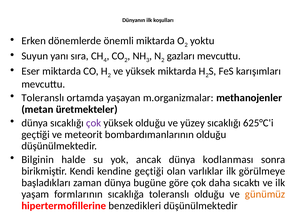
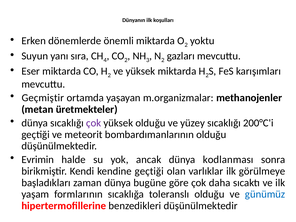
Toleranslı at (43, 98): Toleranslı -> Geçmiştir
625°C'i: 625°C'i -> 200°C'i
Bilginin: Bilginin -> Evrimin
günümüz colour: orange -> blue
